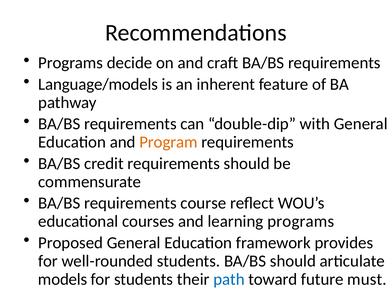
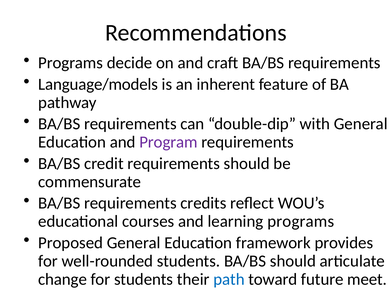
Program colour: orange -> purple
course: course -> credits
models: models -> change
must: must -> meet
